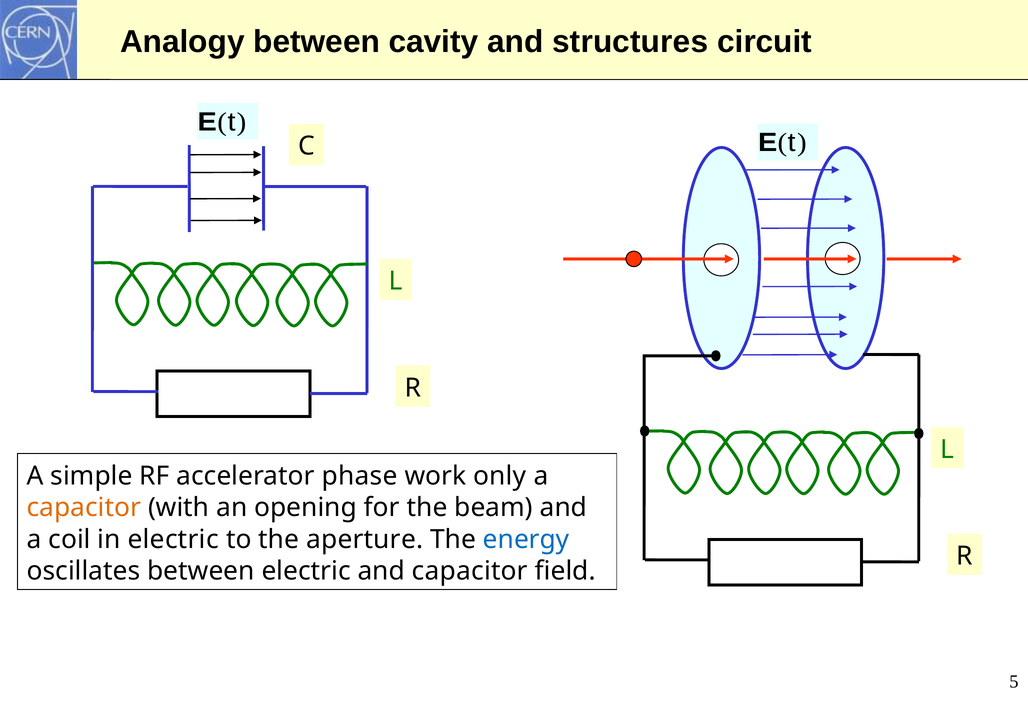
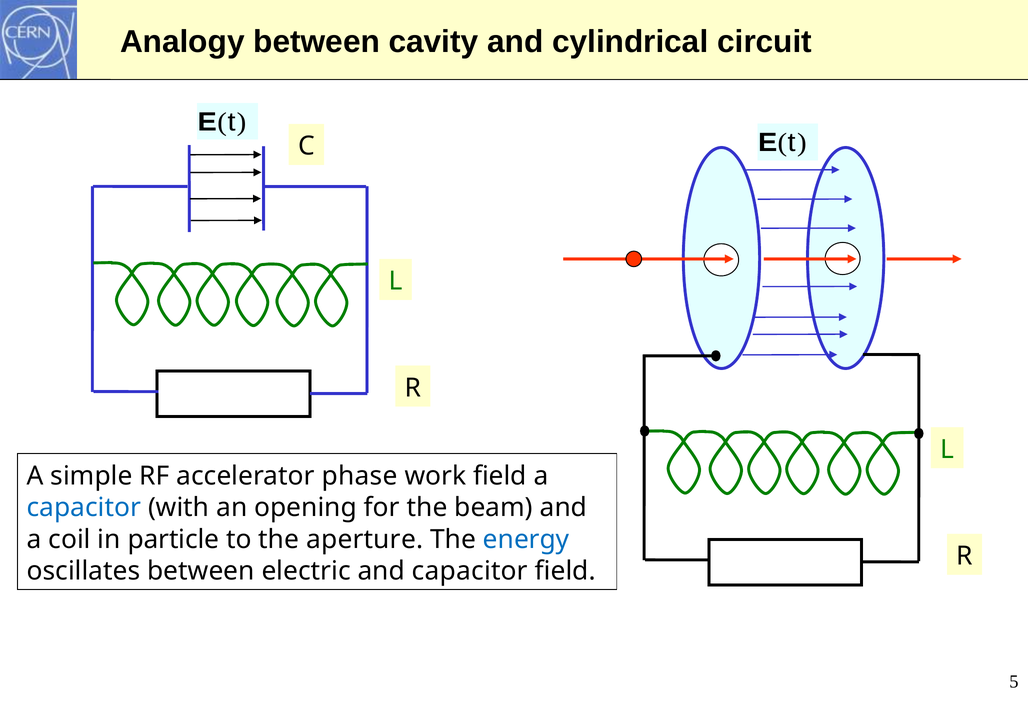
structures: structures -> cylindrical
work only: only -> field
capacitor at (84, 507) colour: orange -> blue
in electric: electric -> particle
